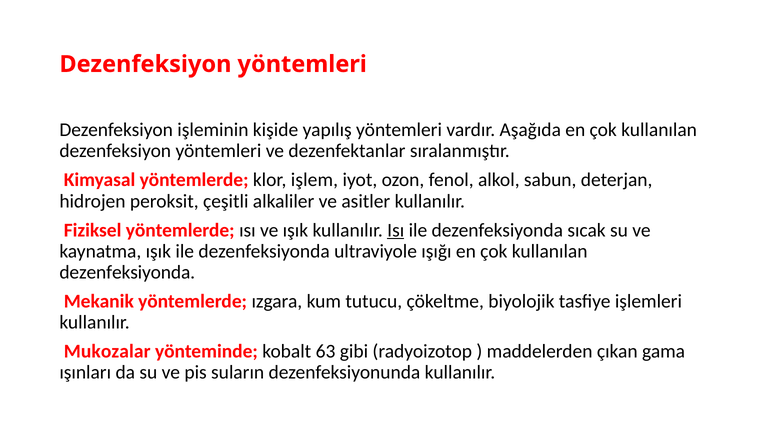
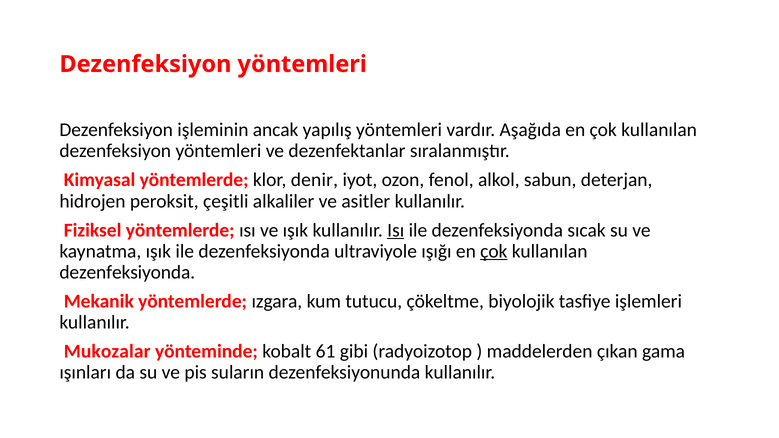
kişide: kişide -> ancak
işlem: işlem -> denir
çok at (494, 251) underline: none -> present
63: 63 -> 61
